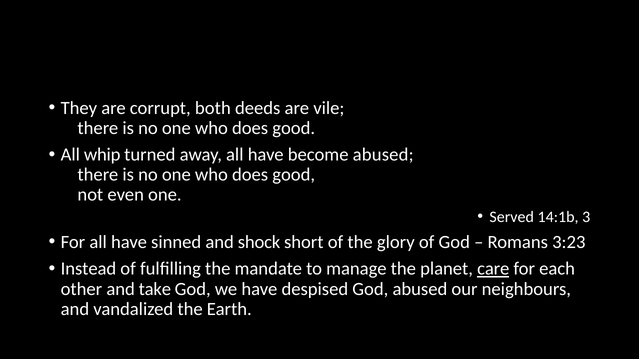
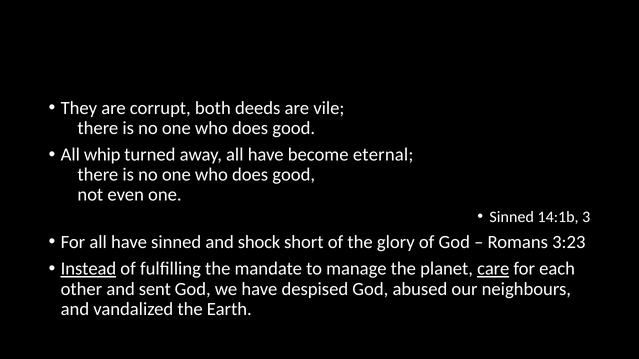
become abused: abused -> eternal
Served at (512, 217): Served -> Sinned
Instead underline: none -> present
take: take -> sent
